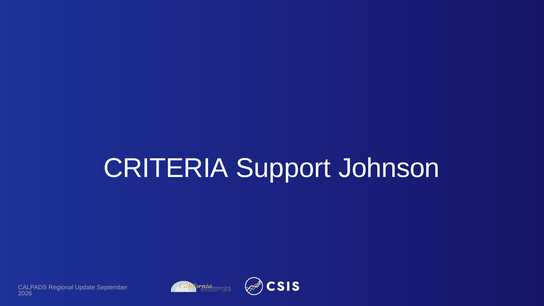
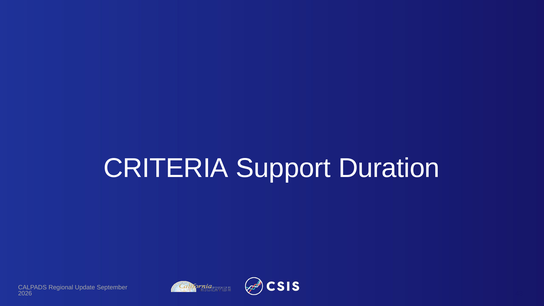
Johnson: Johnson -> Duration
